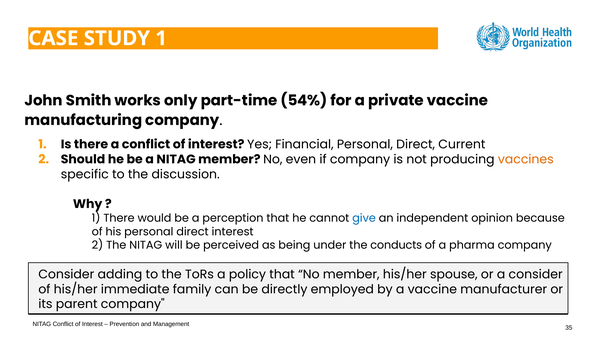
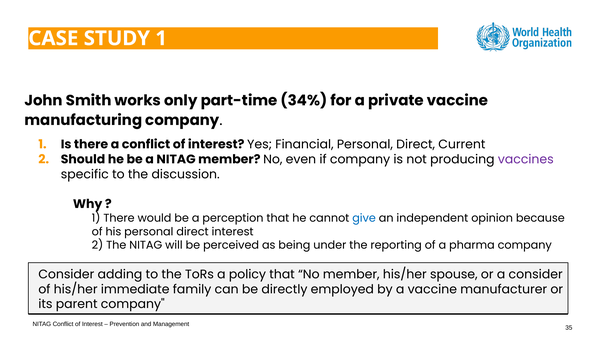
54%: 54% -> 34%
vaccines colour: orange -> purple
conducts: conducts -> reporting
